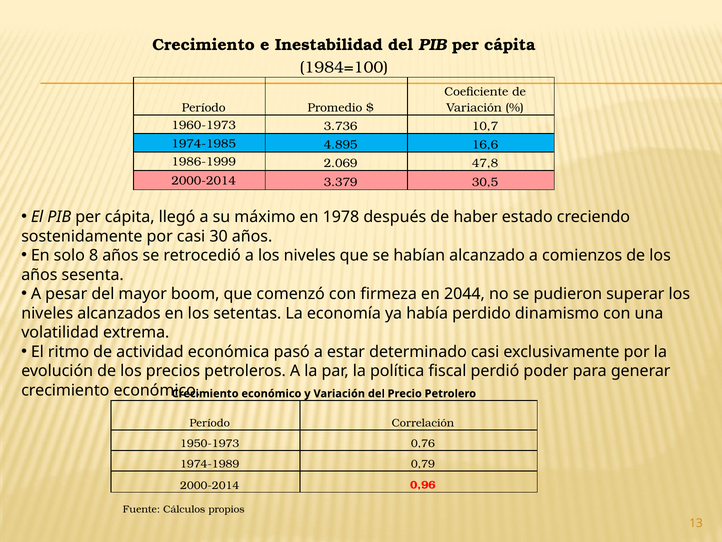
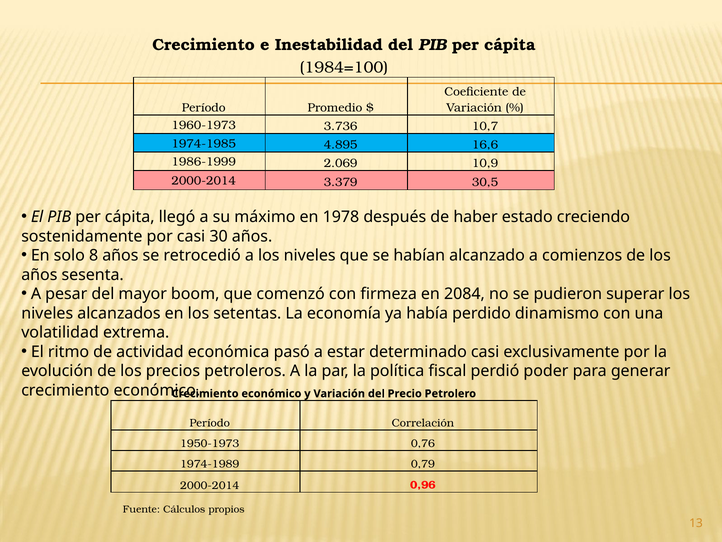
47,8: 47,8 -> 10,9
2044: 2044 -> 2084
